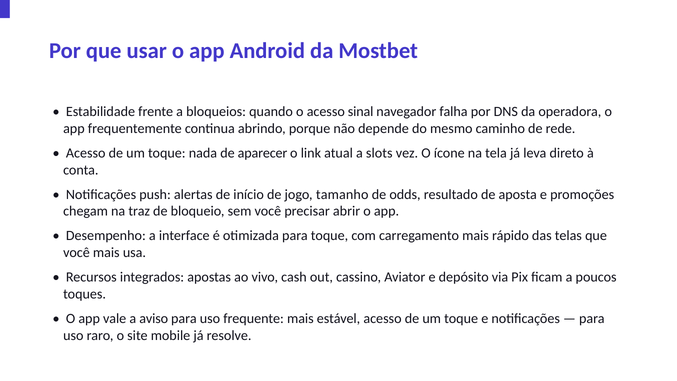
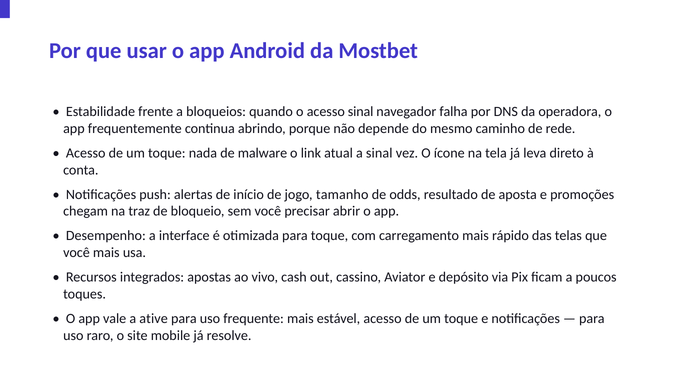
aparecer: aparecer -> malware
a slots: slots -> sinal
aviso: aviso -> ative
